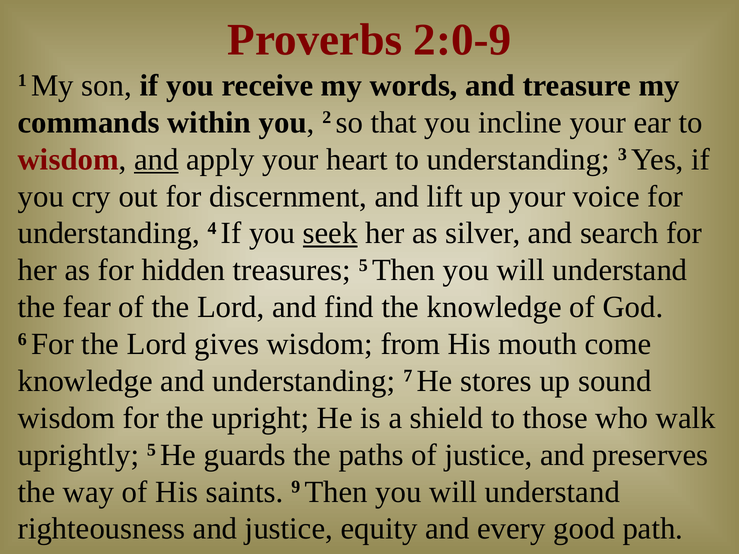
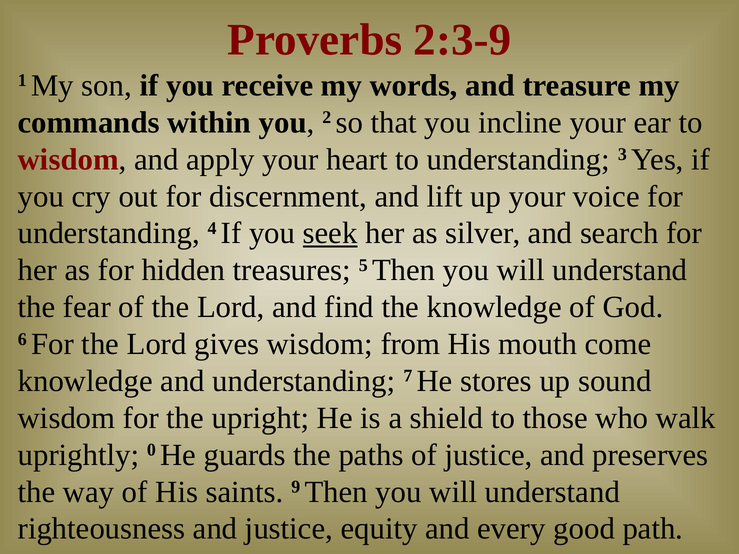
2:0-9: 2:0-9 -> 2:3-9
and at (156, 160) underline: present -> none
uprightly 5: 5 -> 0
